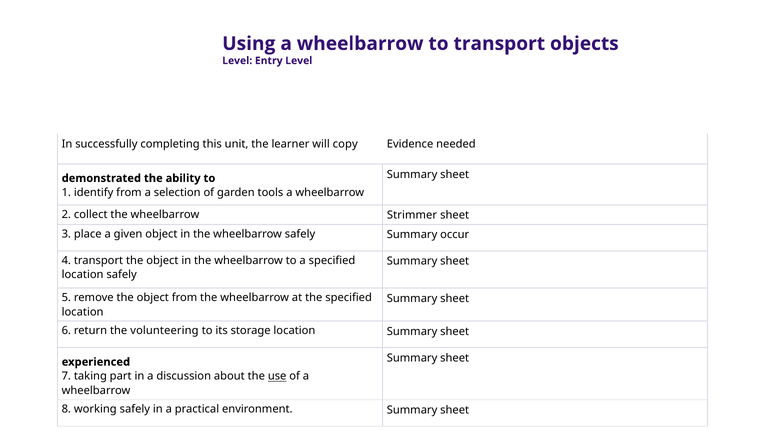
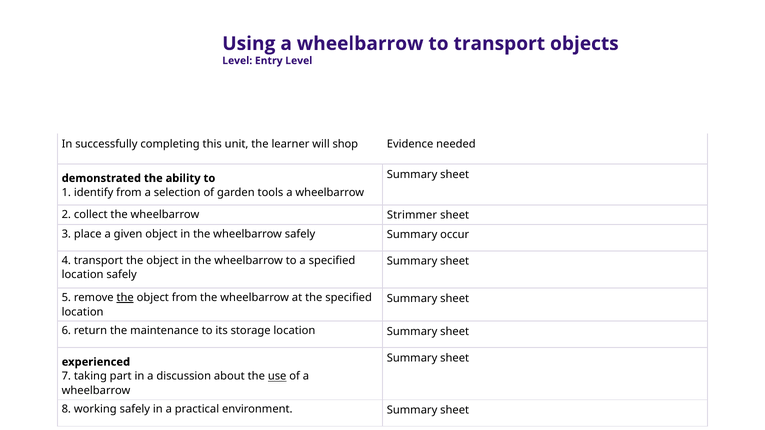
copy: copy -> shop
the at (125, 298) underline: none -> present
volunteering: volunteering -> maintenance
